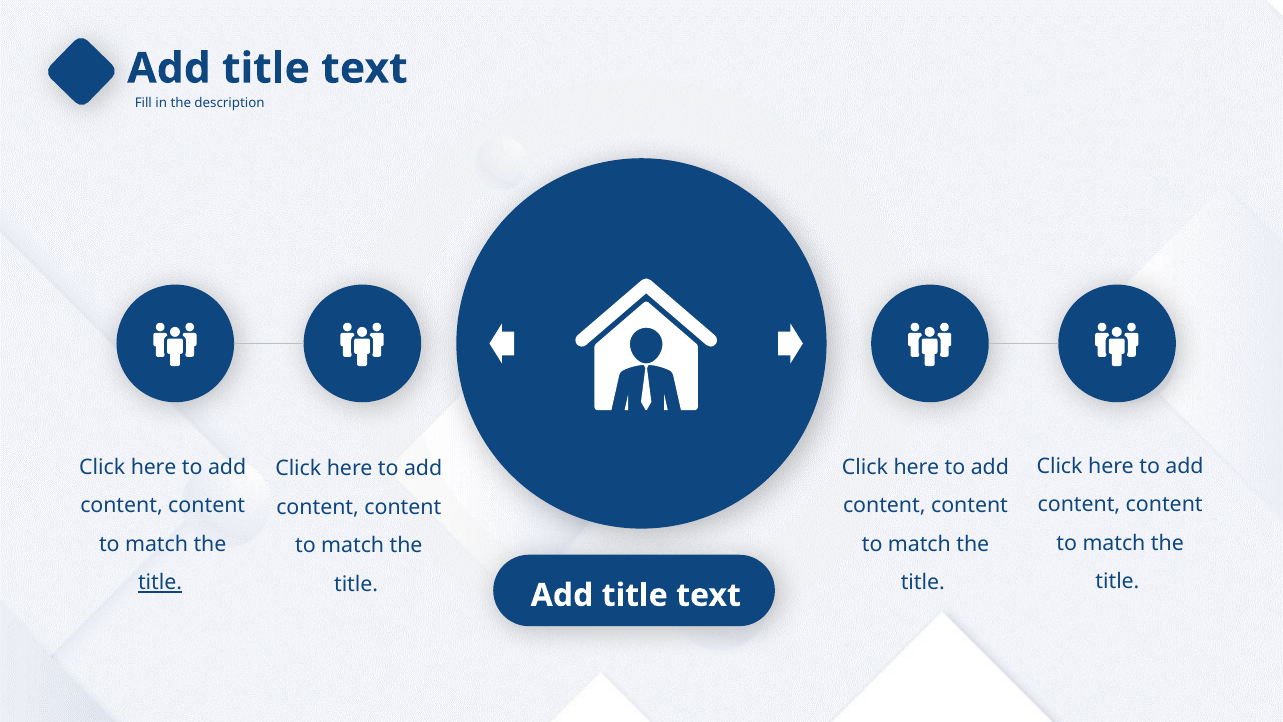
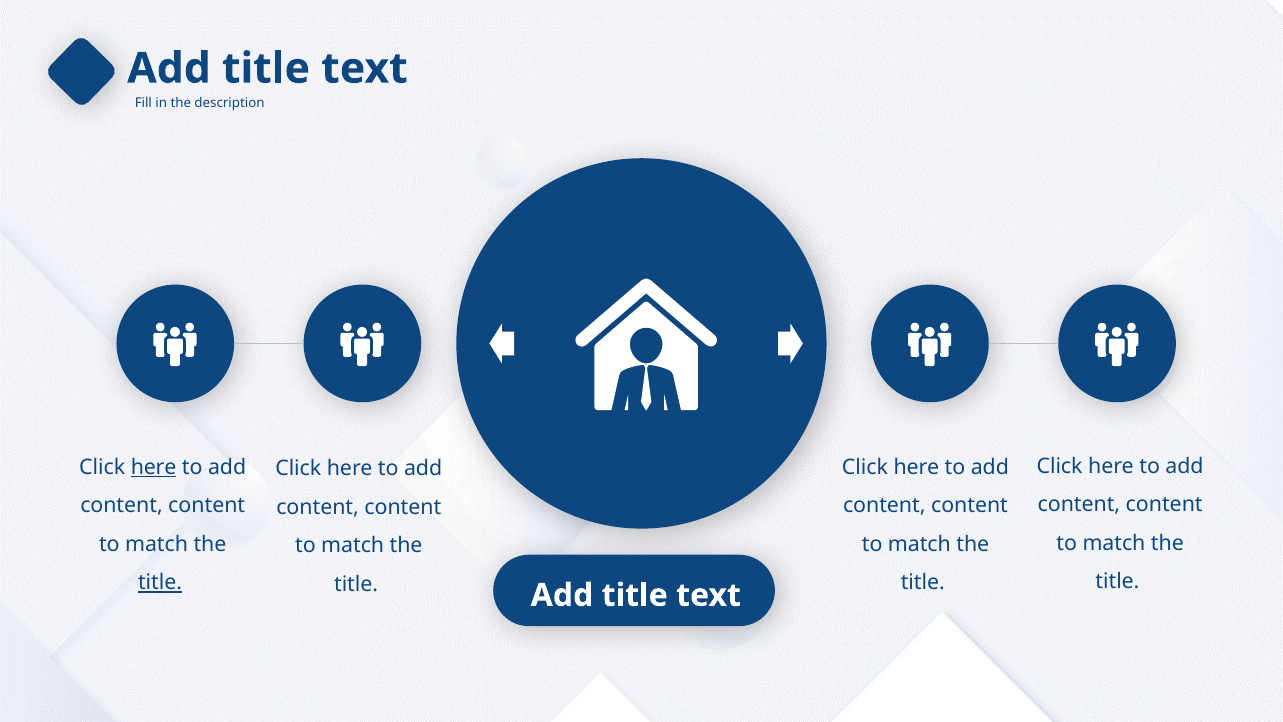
here at (154, 467) underline: none -> present
